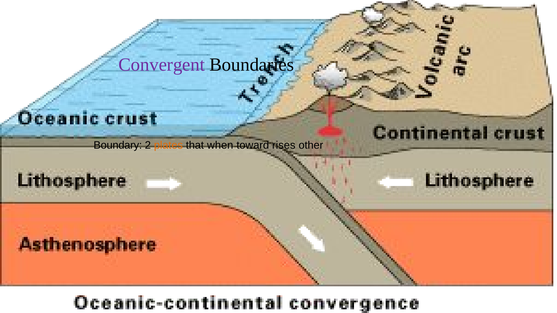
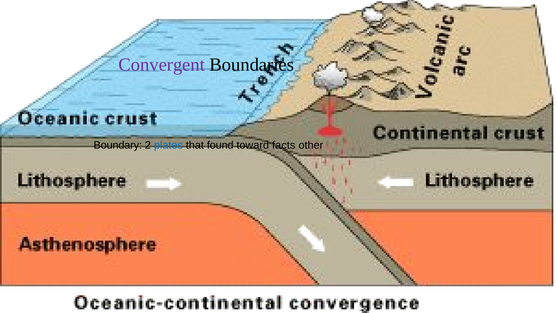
plates colour: orange -> blue
when: when -> found
rises: rises -> facts
